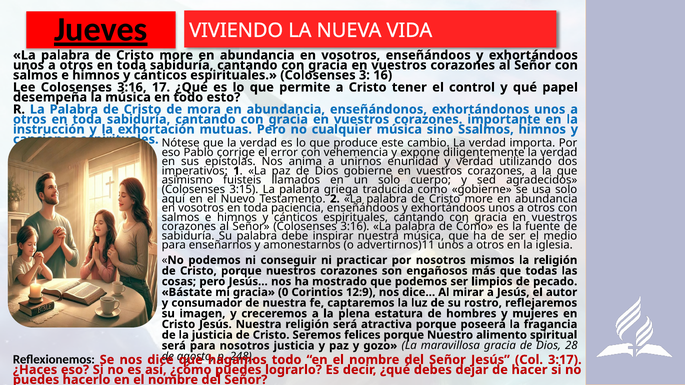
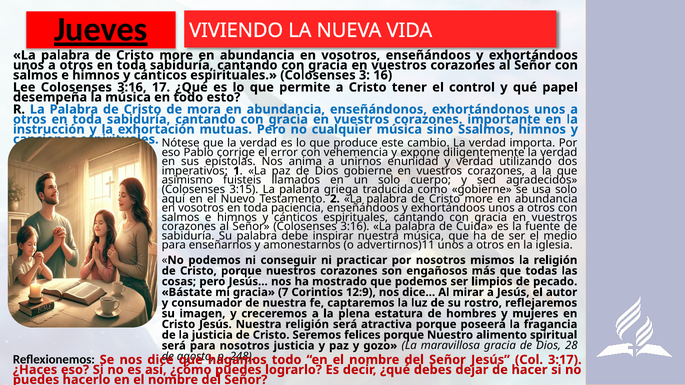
Cómo: Cómo -> Cuida
0: 0 -> 7
